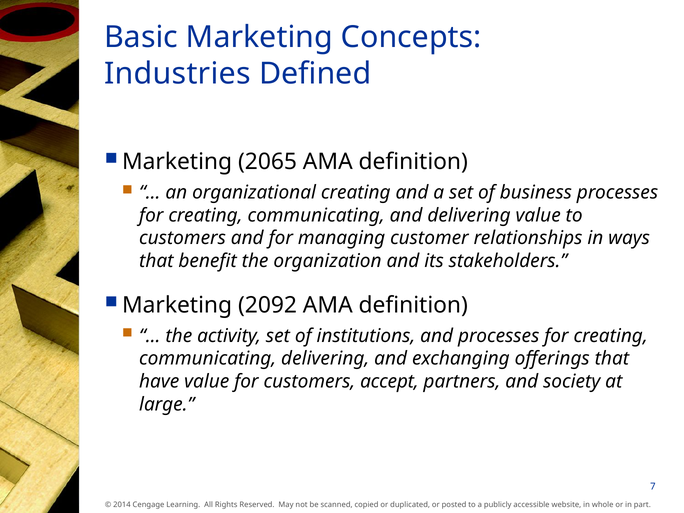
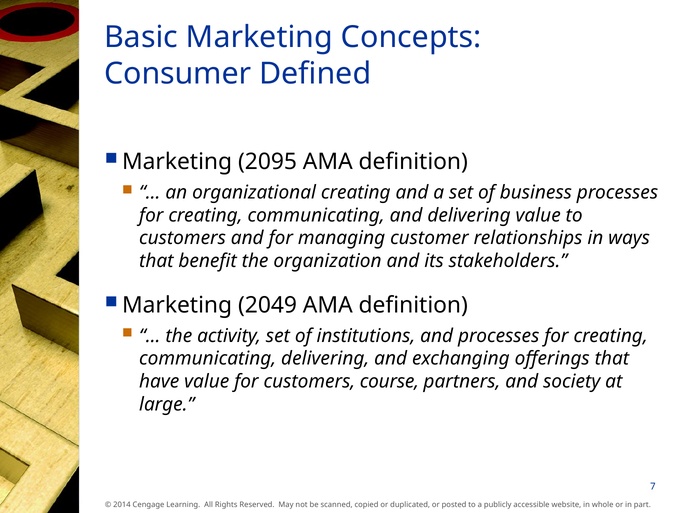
Industries: Industries -> Consumer
2065: 2065 -> 2095
2092: 2092 -> 2049
accept: accept -> course
